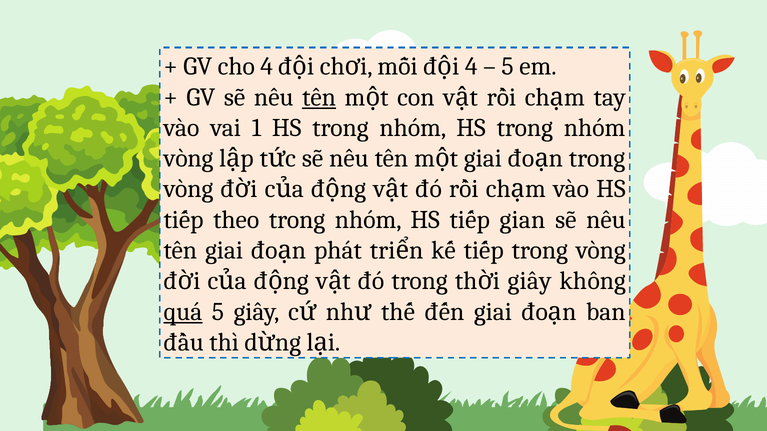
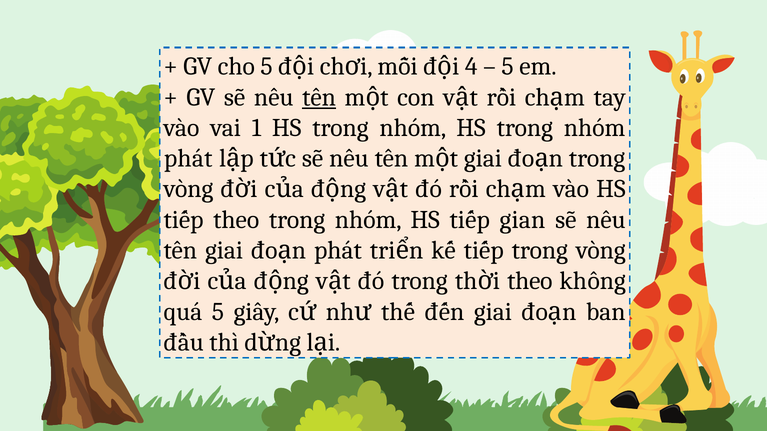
cho 4: 4 -> 5
vòng at (188, 159): vòng -> phát
giây at (530, 281): giây -> theo
quá underline: present -> none
